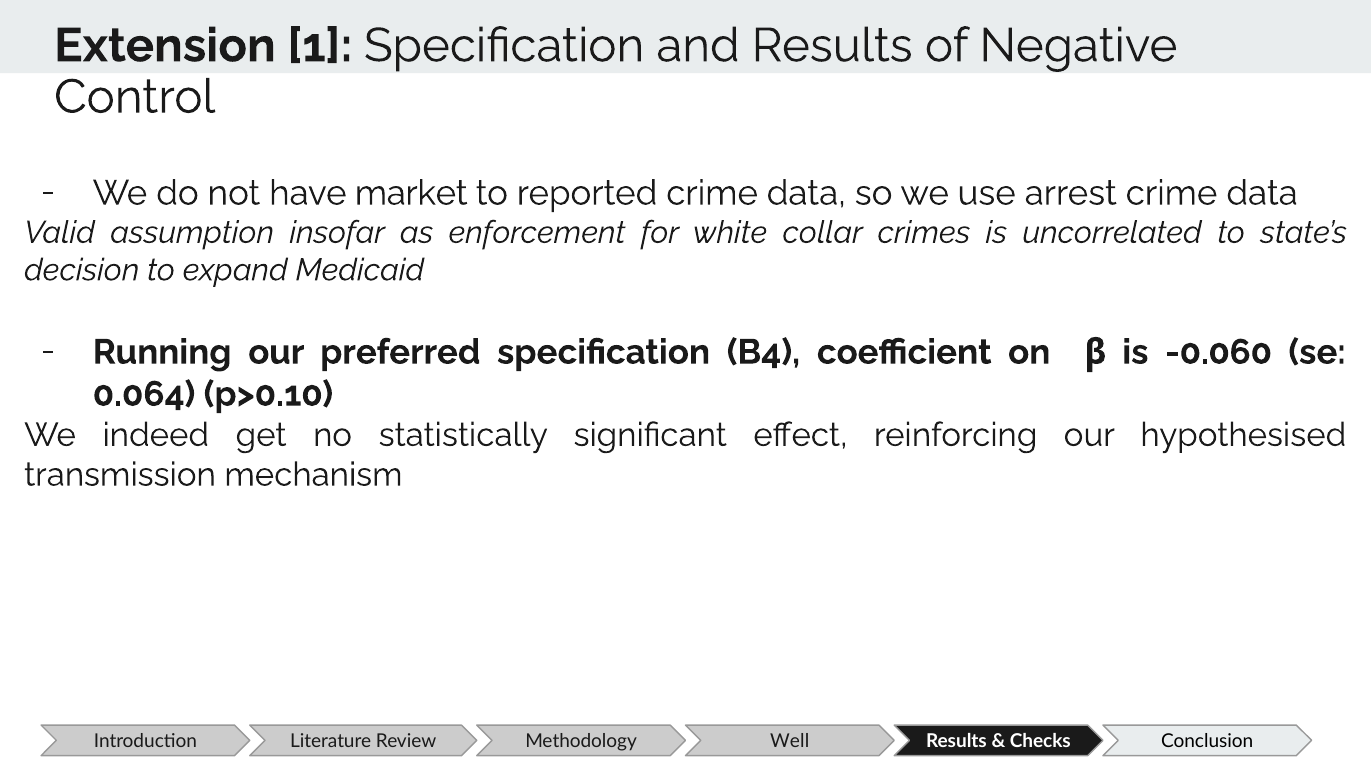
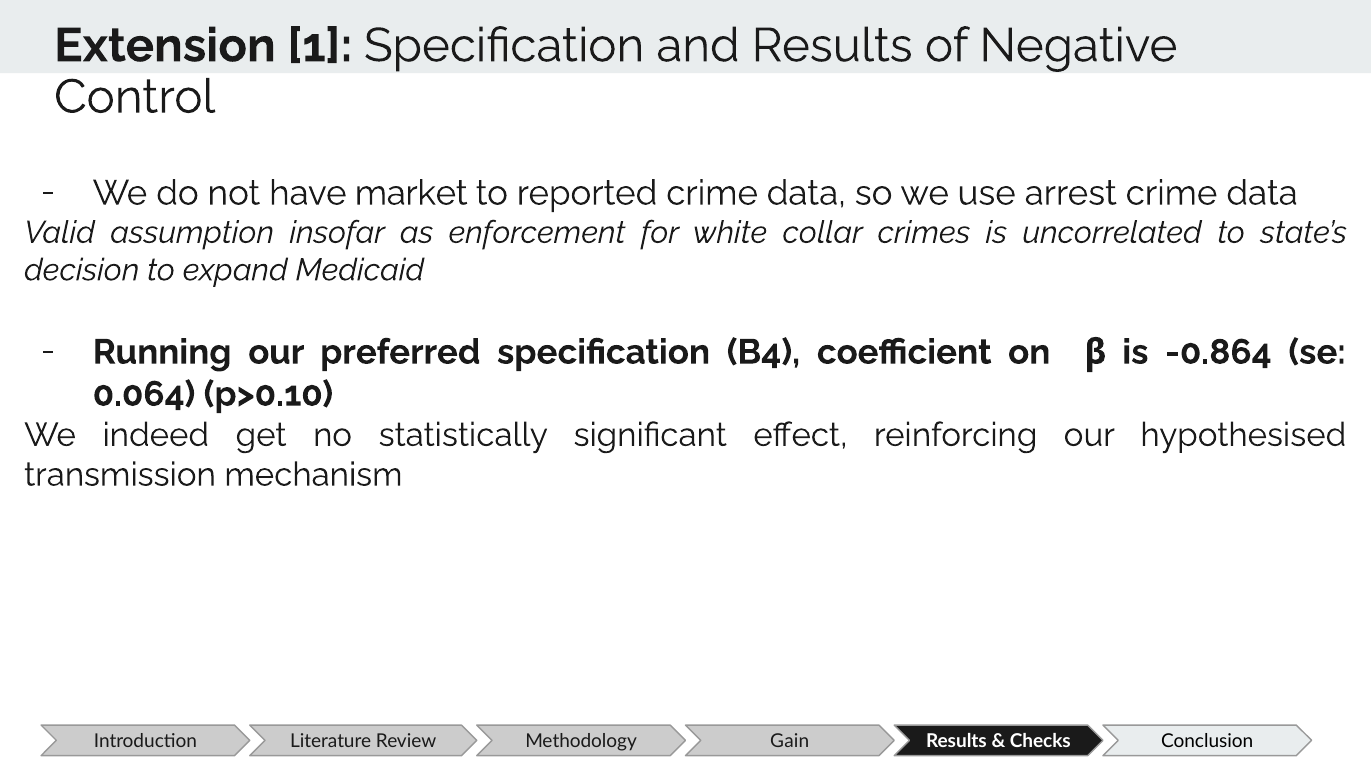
-0.060: -0.060 -> -0.864
Well: Well -> Gain
